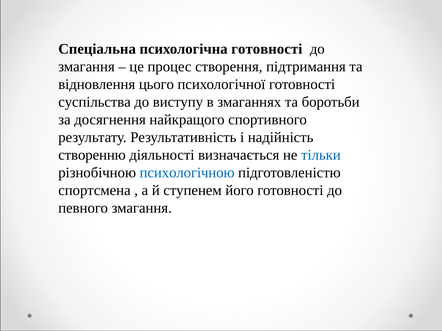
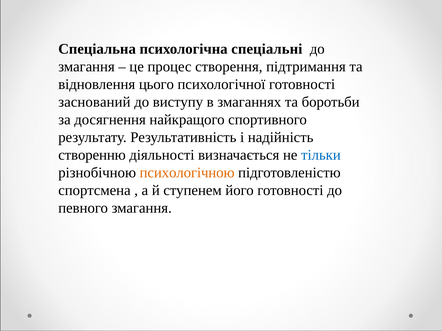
психологічна готовності: готовності -> спеціальні
суспільства: суспільства -> заснований
психологічною colour: blue -> orange
